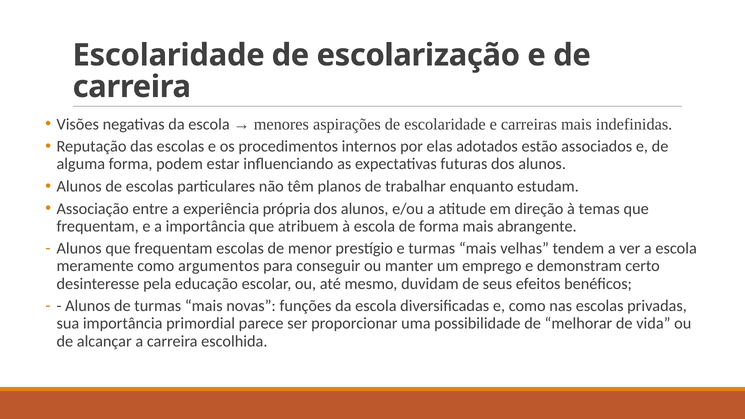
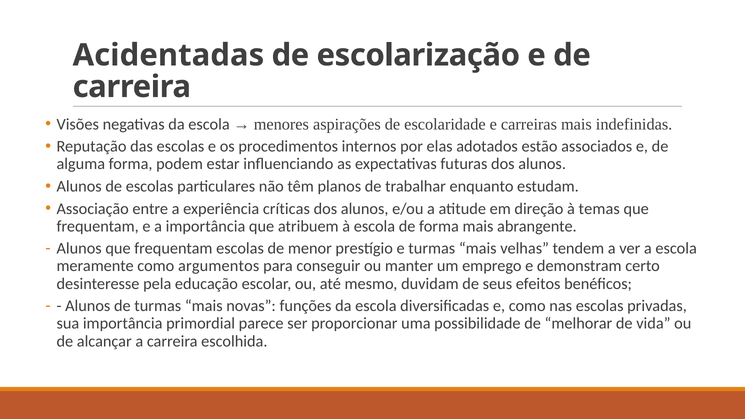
Escolaridade at (169, 55): Escolaridade -> Acidentadas
própria: própria -> críticas
